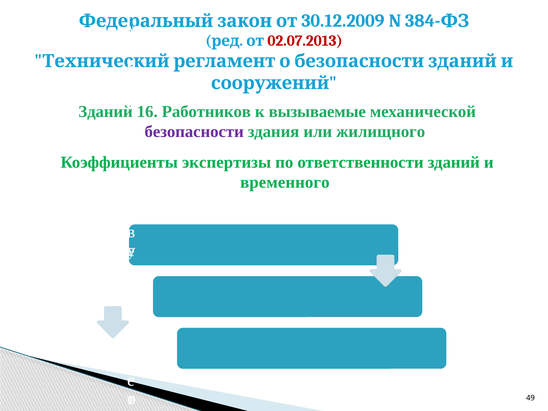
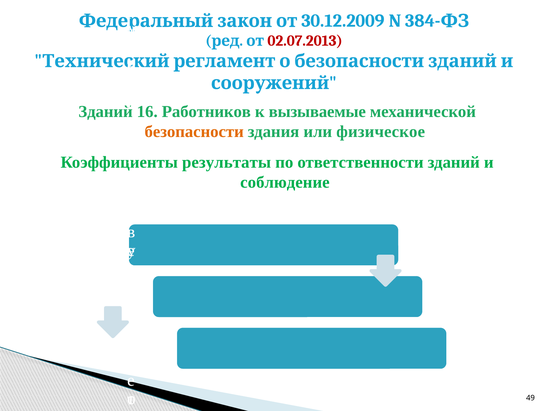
безопасности colour: purple -> orange
жилищного: жилищного -> физическое
экспертизы: экспертизы -> результаты
временного: временного -> соблюдение
